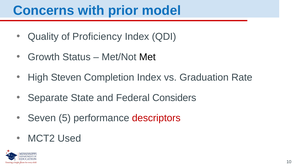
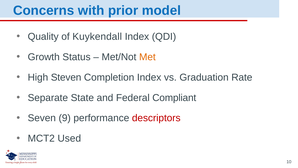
Proficiency: Proficiency -> Kuykendall
Met colour: black -> orange
Considers: Considers -> Compliant
5: 5 -> 9
